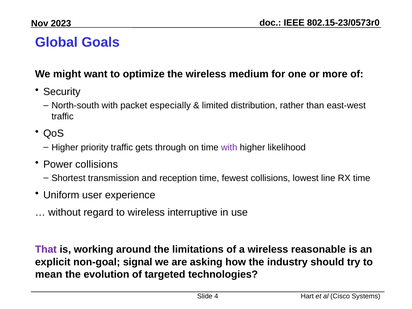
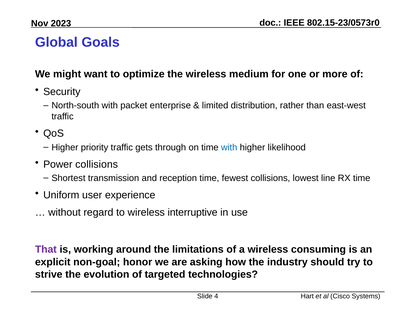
especially: especially -> enterprise
with at (229, 147) colour: purple -> blue
reasonable: reasonable -> consuming
signal: signal -> honor
mean: mean -> strive
